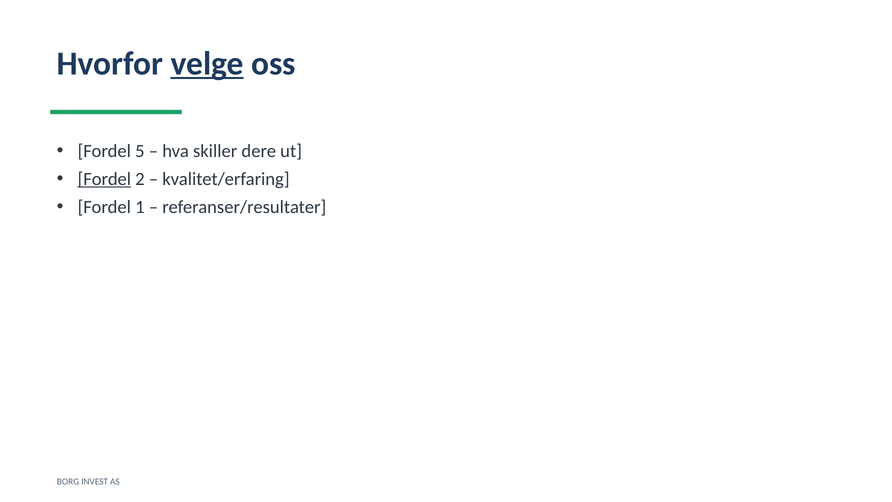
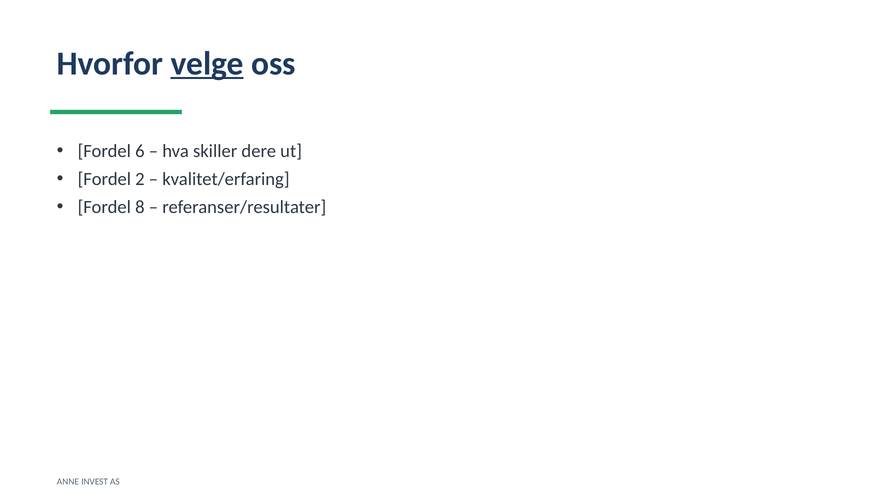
5: 5 -> 6
Fordel at (104, 179) underline: present -> none
1: 1 -> 8
BORG: BORG -> ANNE
